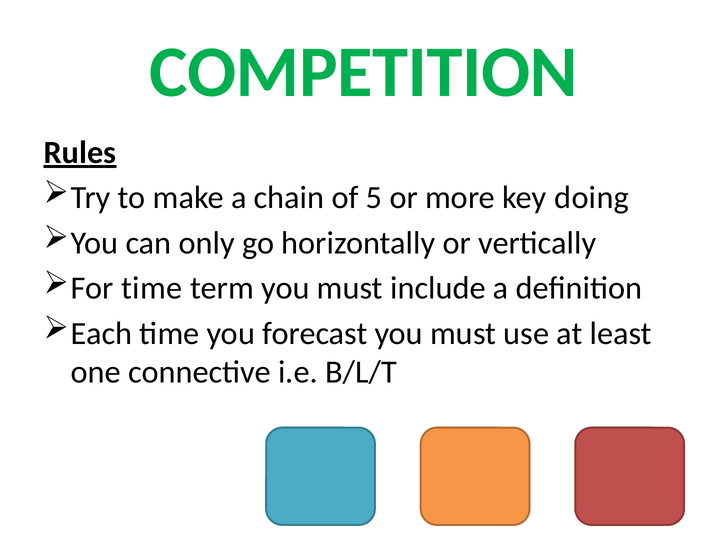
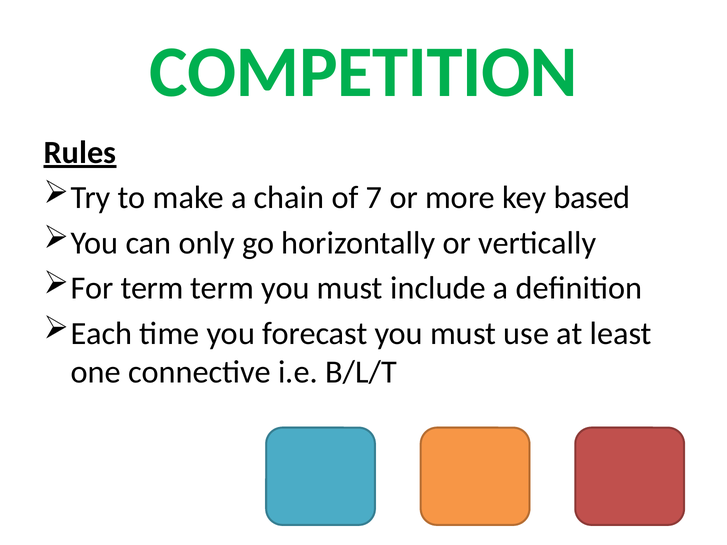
5: 5 -> 7
doing: doing -> based
For time: time -> term
